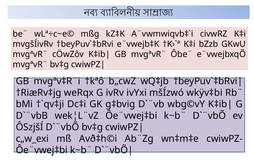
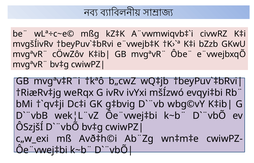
wkÿv‡bi: wkÿv‡bi -> evqyi‡bi
